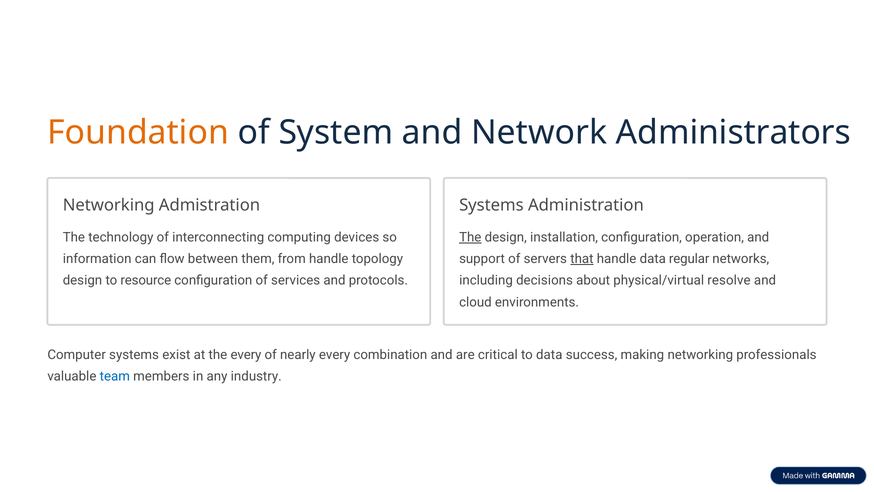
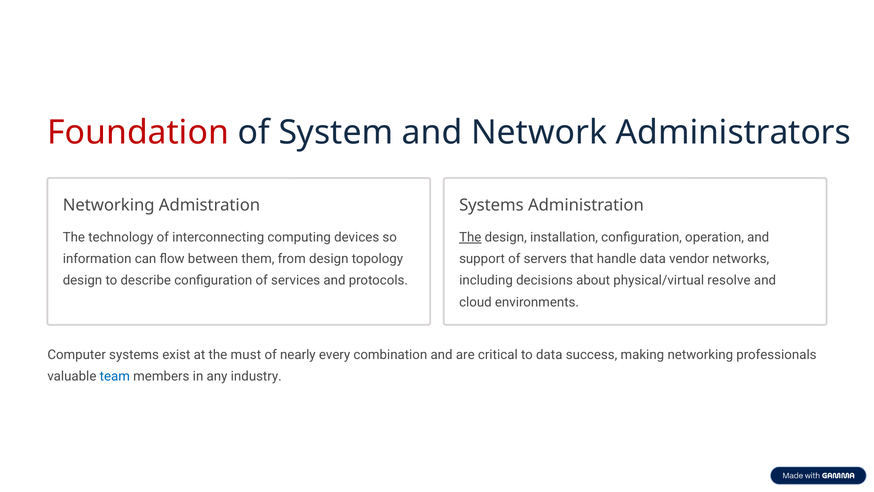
Foundation colour: orange -> red
from handle: handle -> design
that underline: present -> none
regular: regular -> vendor
resource: resource -> describe
the every: every -> must
